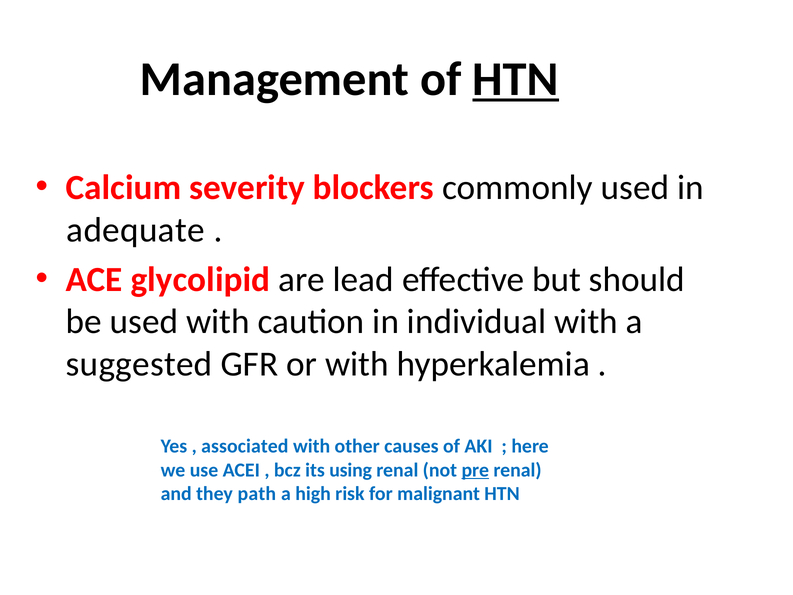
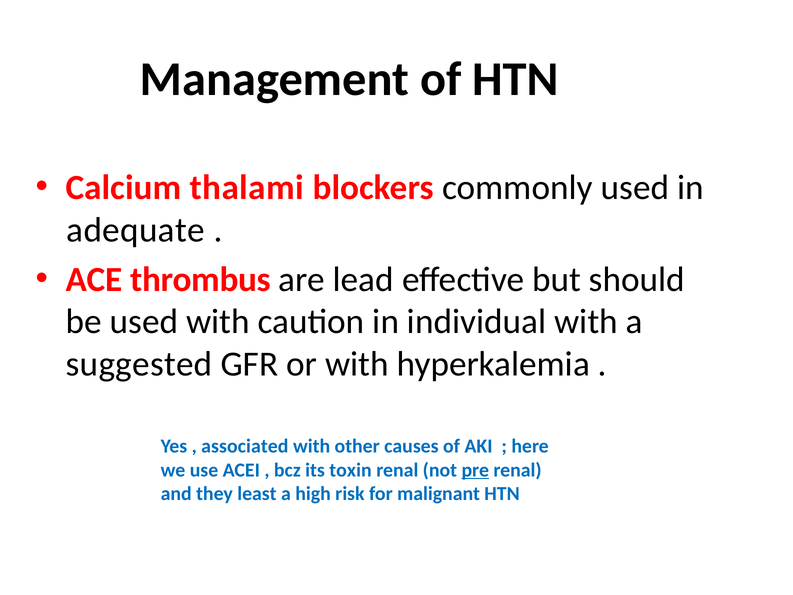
HTN at (516, 79) underline: present -> none
severity: severity -> thalami
glycolipid: glycolipid -> thrombus
using: using -> toxin
path: path -> least
